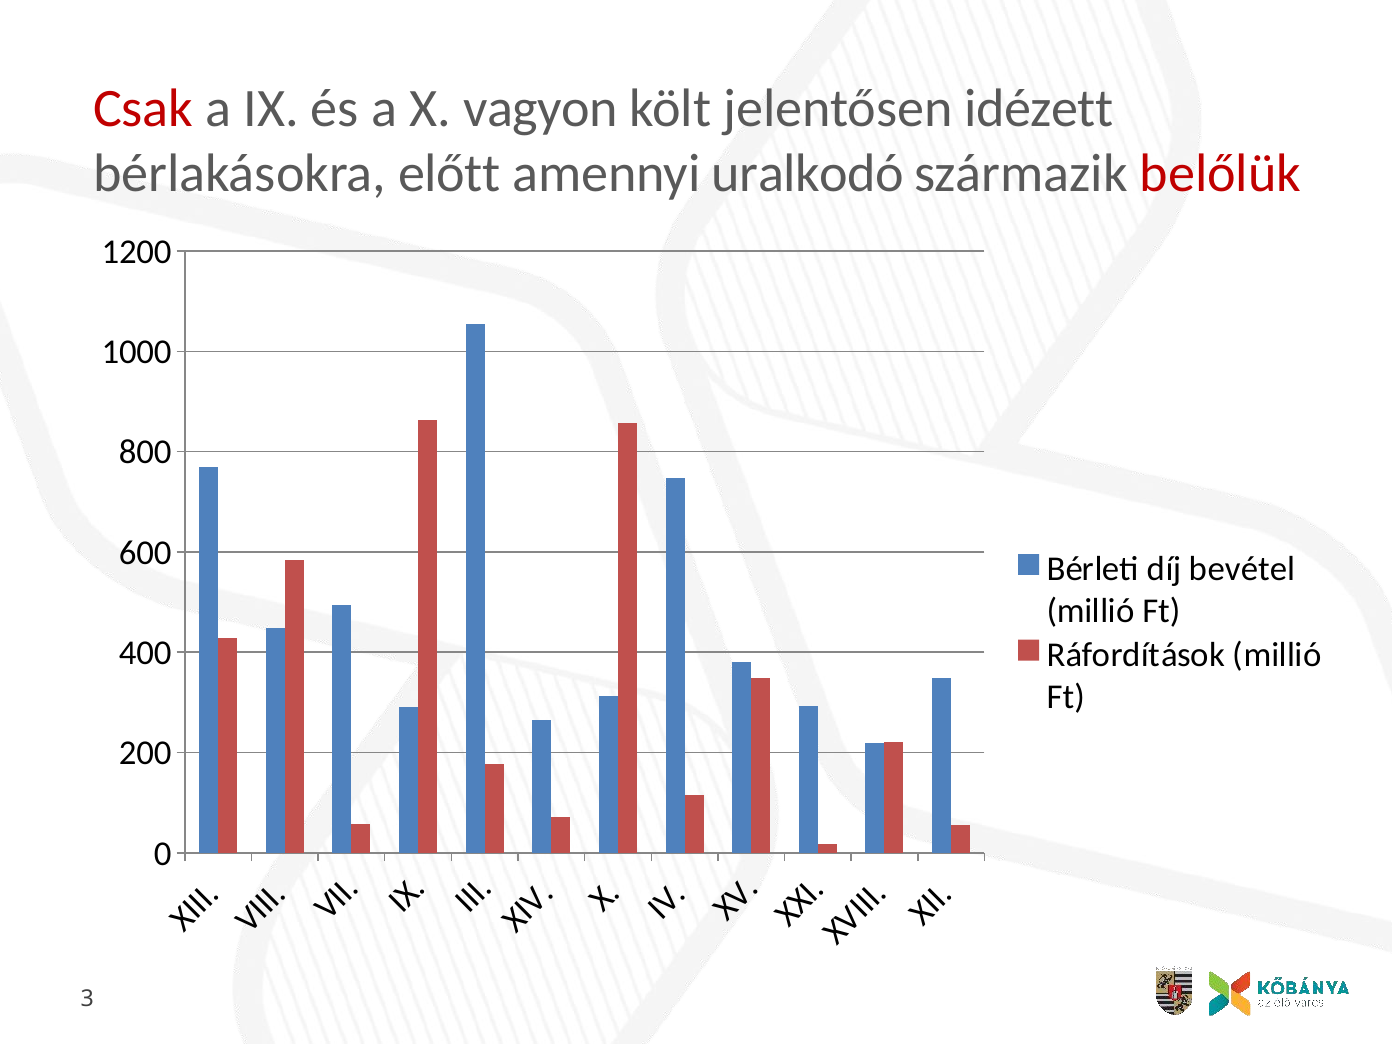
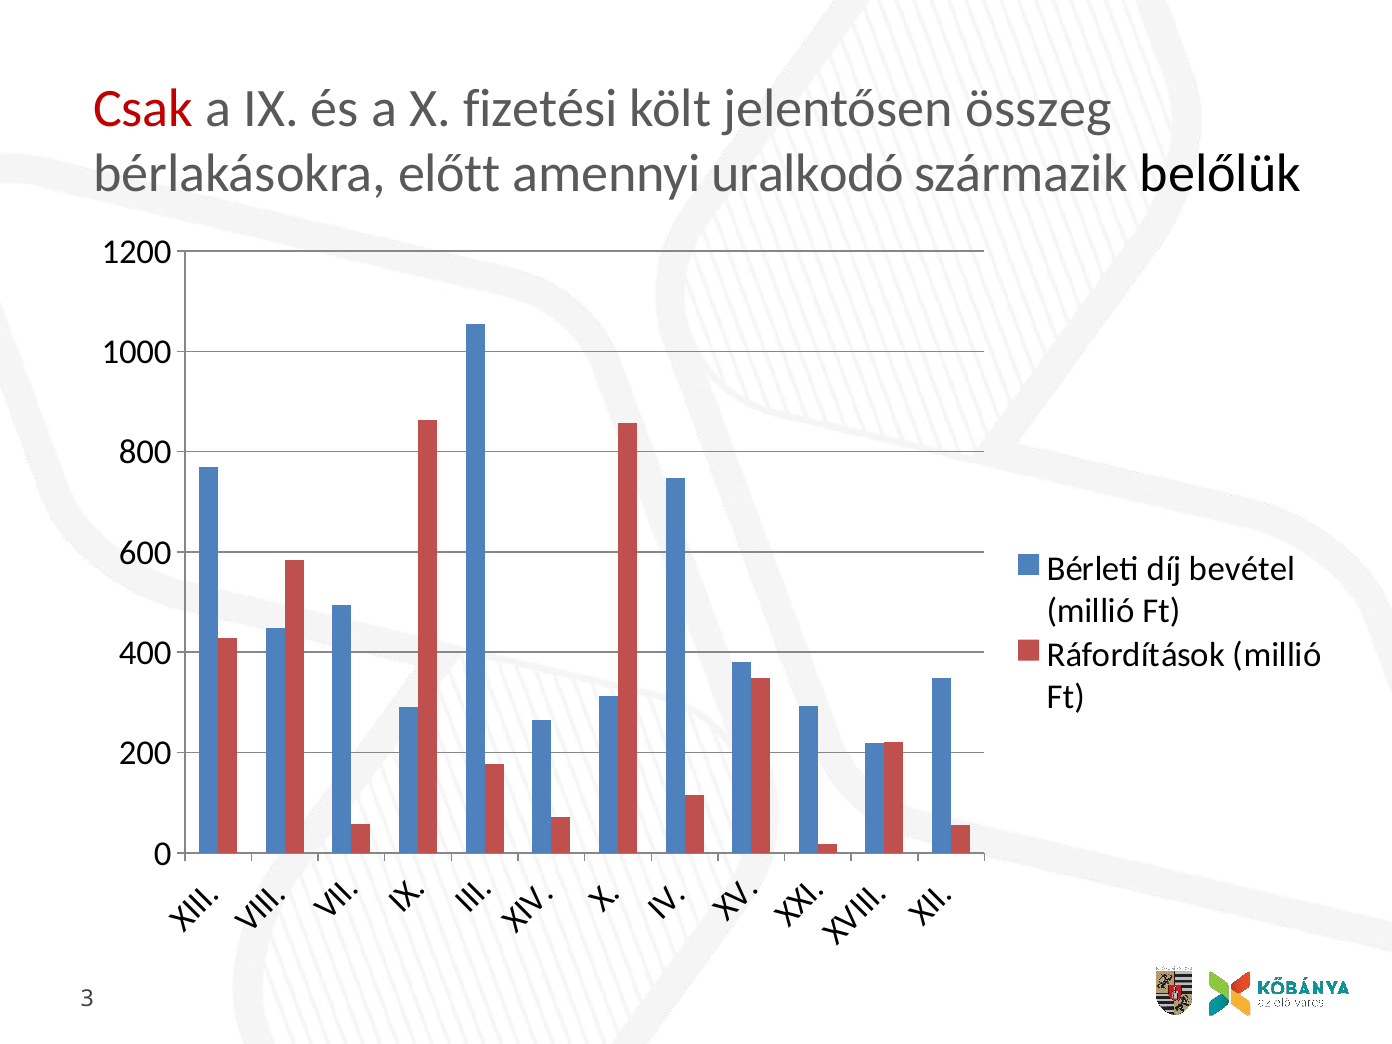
vagyon: vagyon -> fizetési
idézett: idézett -> összeg
belőlük colour: red -> black
